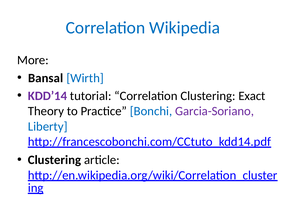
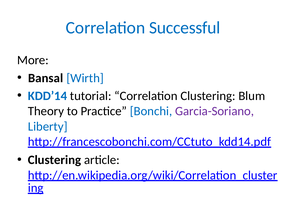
Wikipedia: Wikipedia -> Successful
KDD’14 colour: purple -> blue
Exact: Exact -> Blum
